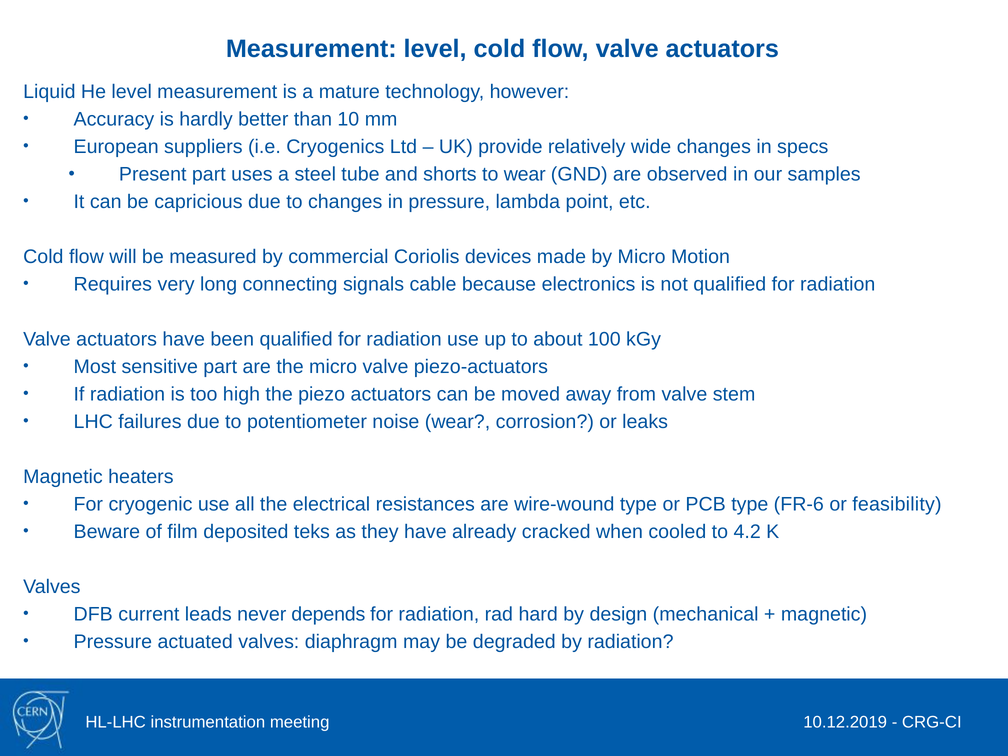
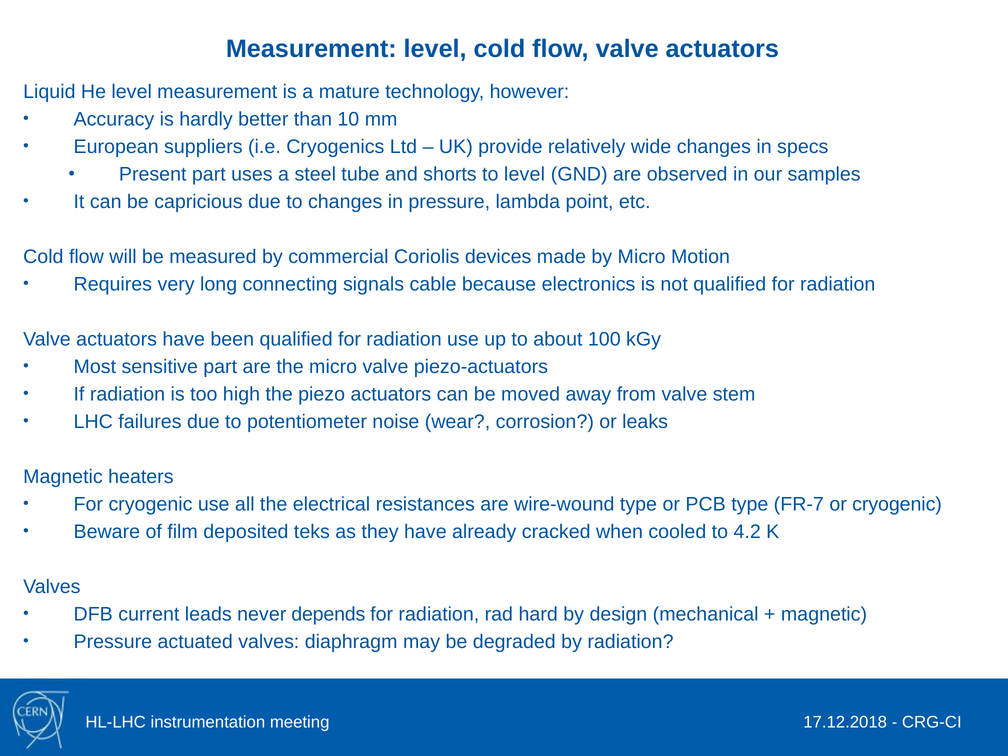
to wear: wear -> level
FR-6: FR-6 -> FR-7
or feasibility: feasibility -> cryogenic
10.12.2019: 10.12.2019 -> 17.12.2018
